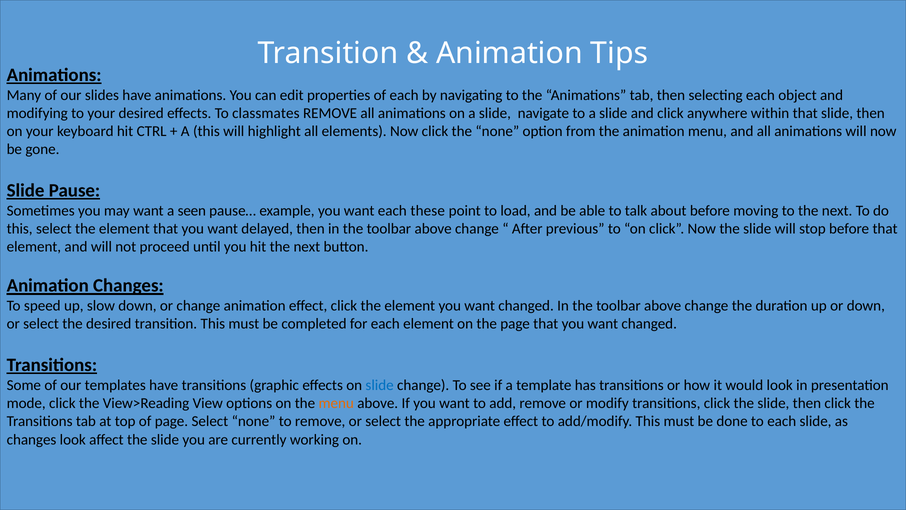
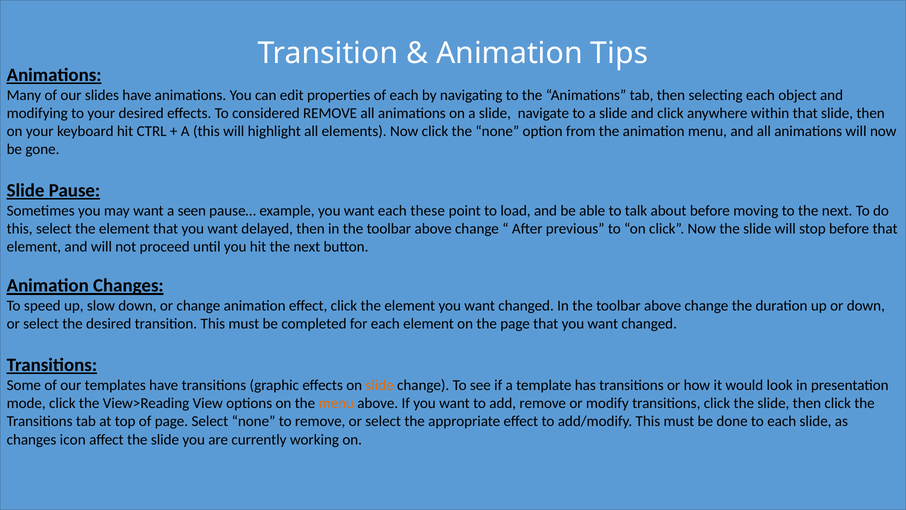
classmates: classmates -> considered
slide at (380, 385) colour: blue -> orange
changes look: look -> icon
